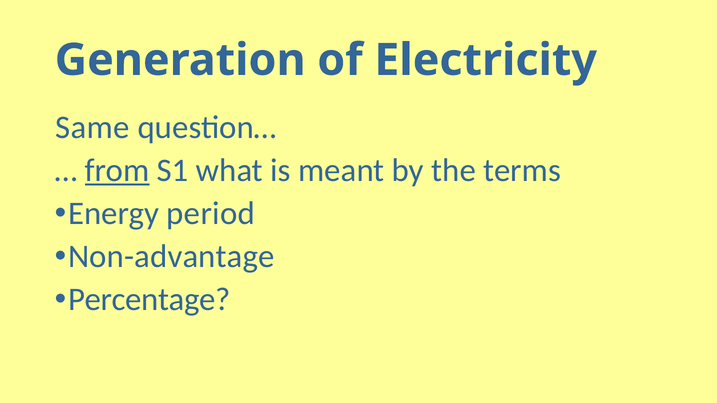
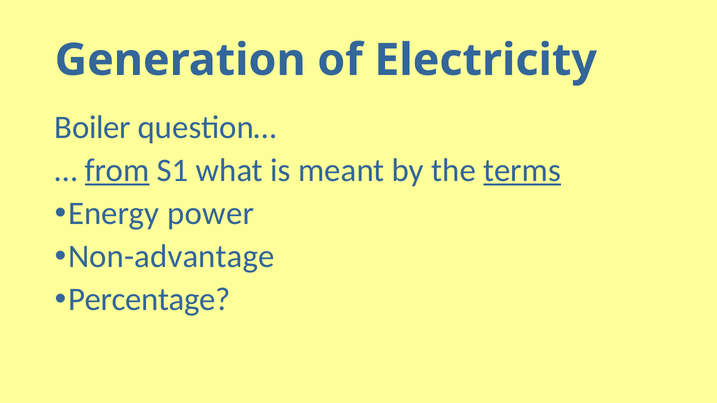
Same: Same -> Boiler
terms underline: none -> present
period: period -> power
